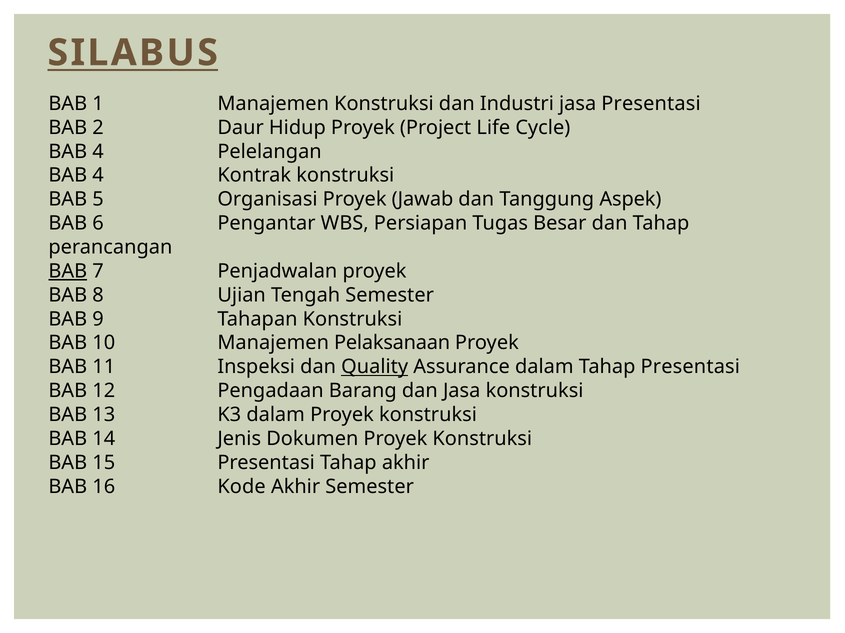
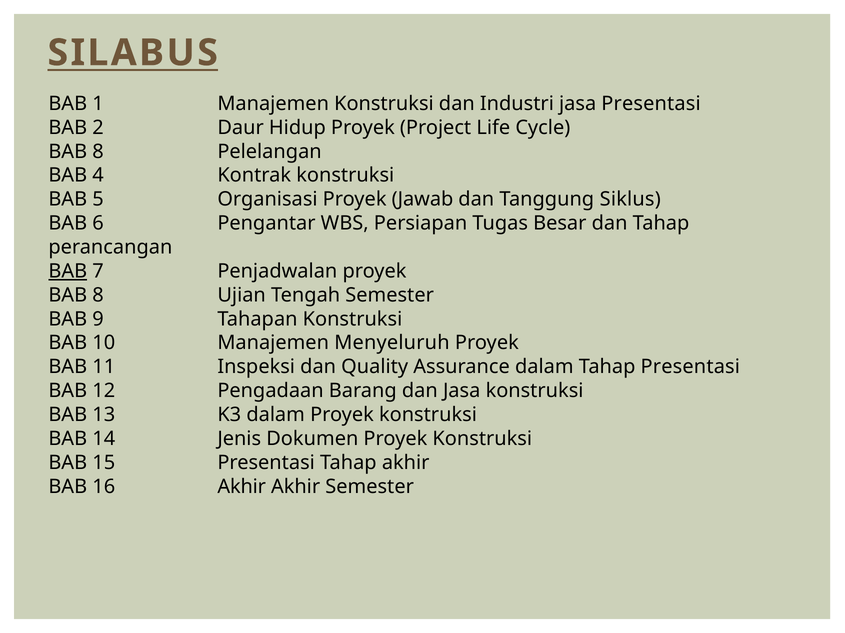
4 at (98, 152): 4 -> 8
Aspek: Aspek -> Siklus
Pelaksanaan: Pelaksanaan -> Menyeluruh
Quality underline: present -> none
16 Kode: Kode -> Akhir
